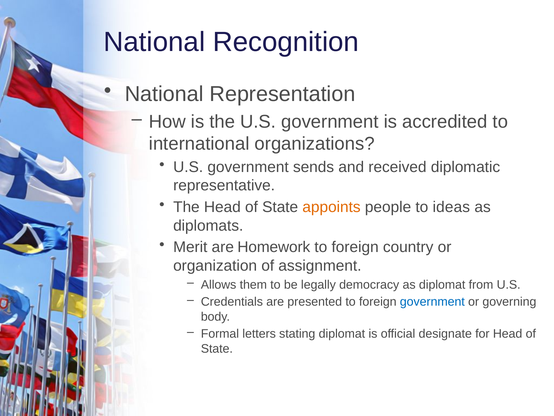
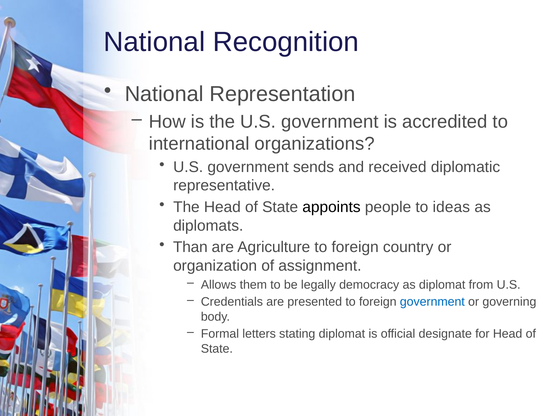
appoints colour: orange -> black
Merit: Merit -> Than
Homework: Homework -> Agriculture
